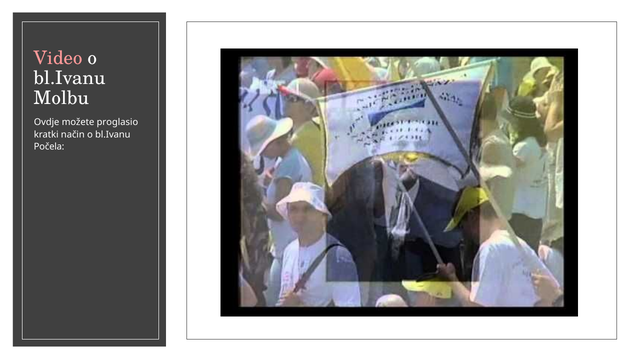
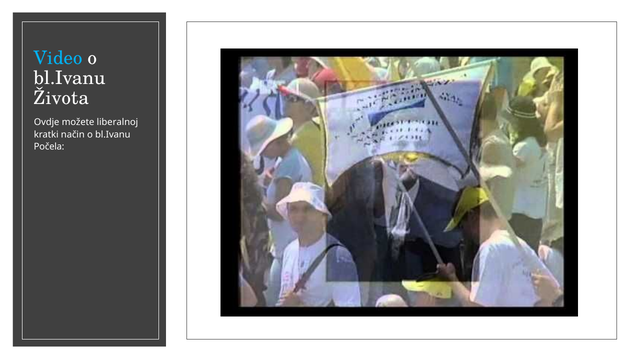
Video colour: pink -> light blue
Molbu: Molbu -> Života
proglasio: proglasio -> liberalnoj
